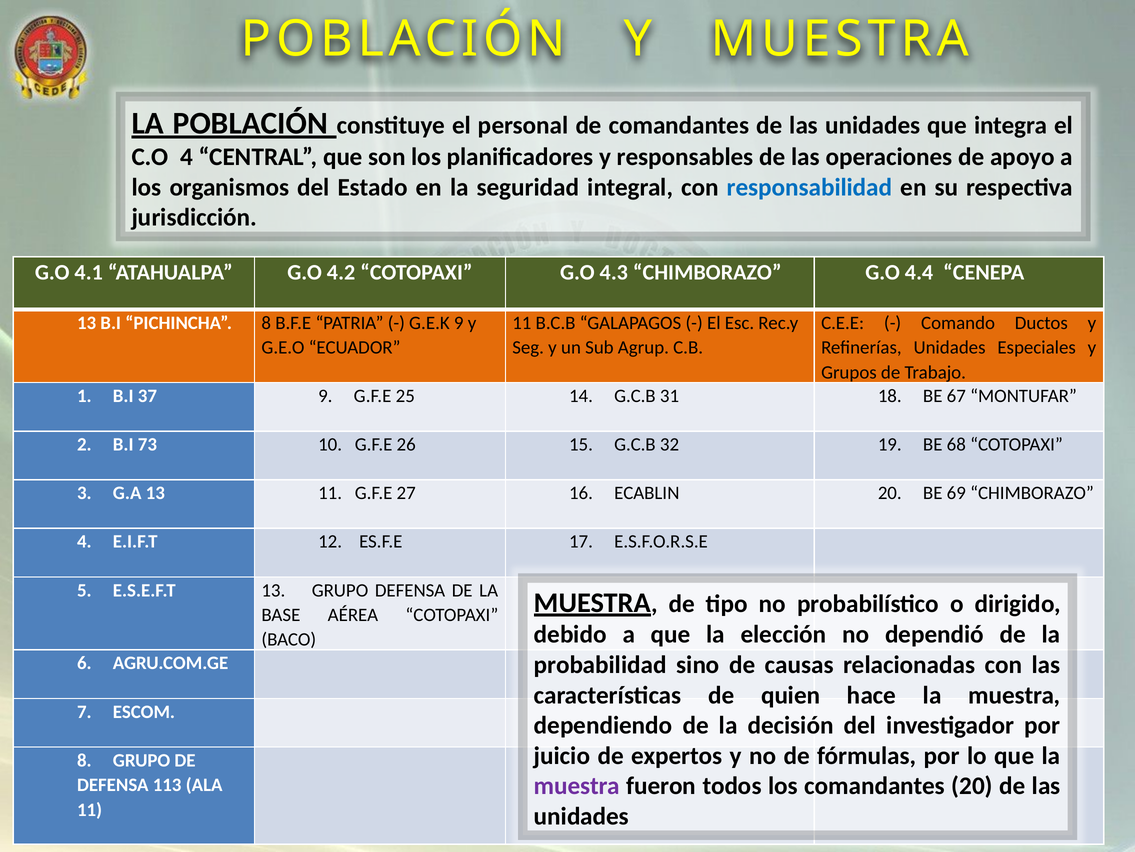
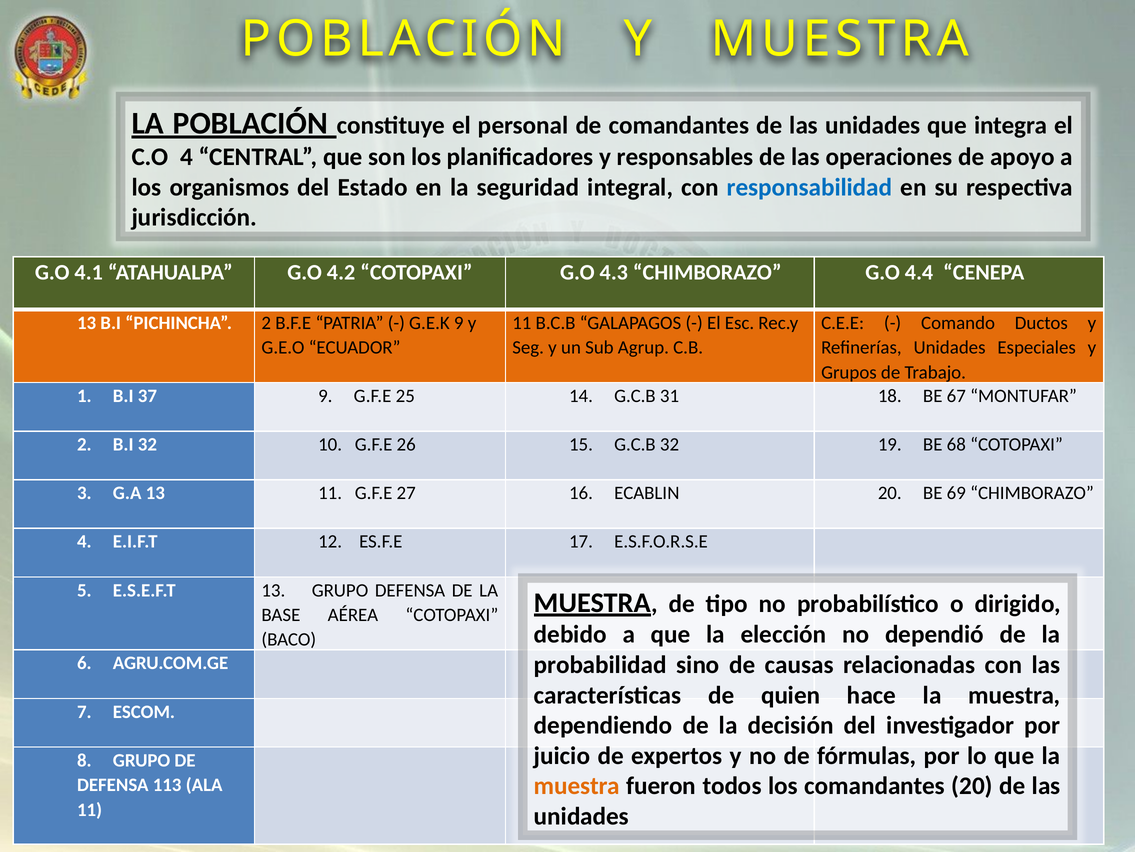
PICHINCHA 8: 8 -> 2
B.I 73: 73 -> 32
muestra at (577, 785) colour: purple -> orange
